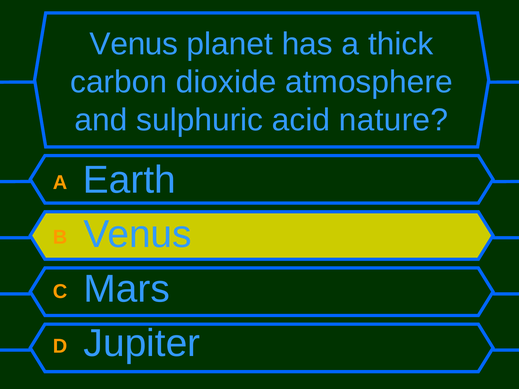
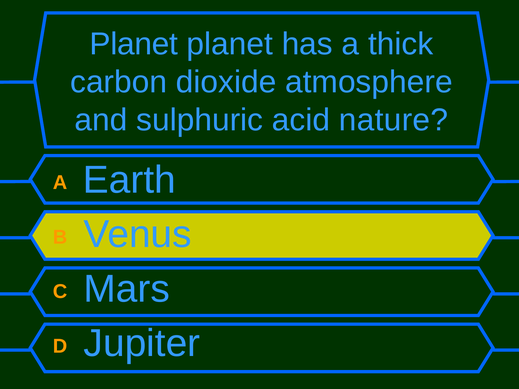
Venus at (134, 44): Venus -> Planet
